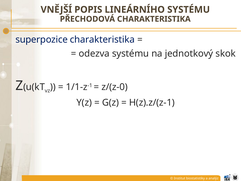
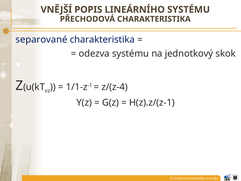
superpozice: superpozice -> separované
z/(z-0: z/(z-0 -> z/(z-4
